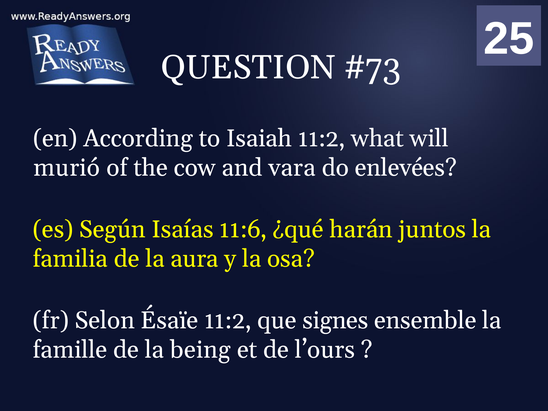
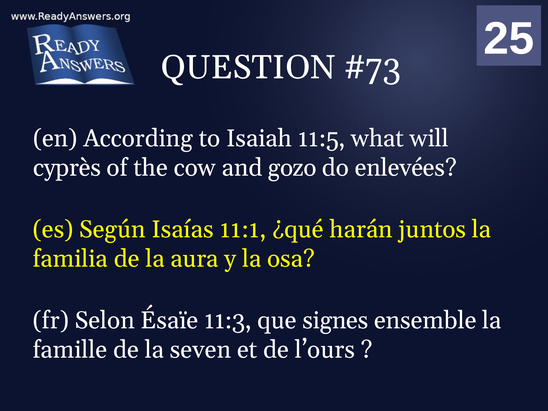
Isaiah 11:2: 11:2 -> 11:5
murió: murió -> cyprès
vara: vara -> gozo
11:6: 11:6 -> 11:1
Ésaïe 11:2: 11:2 -> 11:3
being: being -> seven
